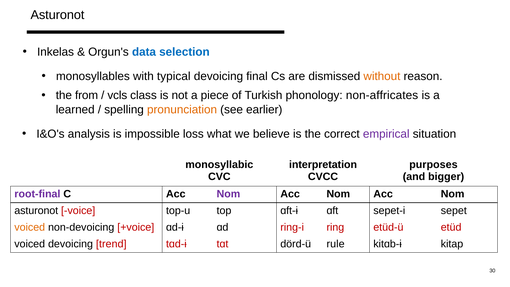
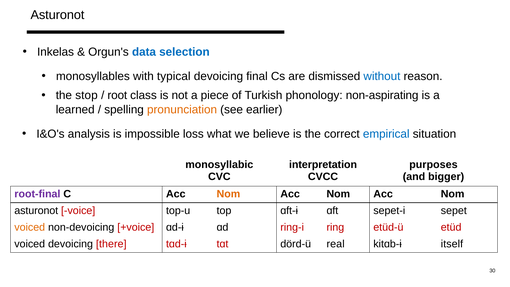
without colour: orange -> blue
from: from -> stop
vcls: vcls -> root
non-affricates: non-affricates -> non-aspirating
empirical colour: purple -> blue
Nom at (228, 194) colour: purple -> orange
trend: trend -> there
rule: rule -> real
kitap: kitap -> itself
